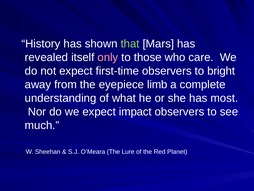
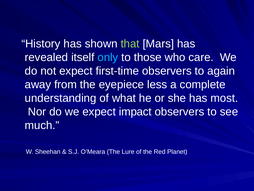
only colour: pink -> light blue
bright: bright -> again
limb: limb -> less
